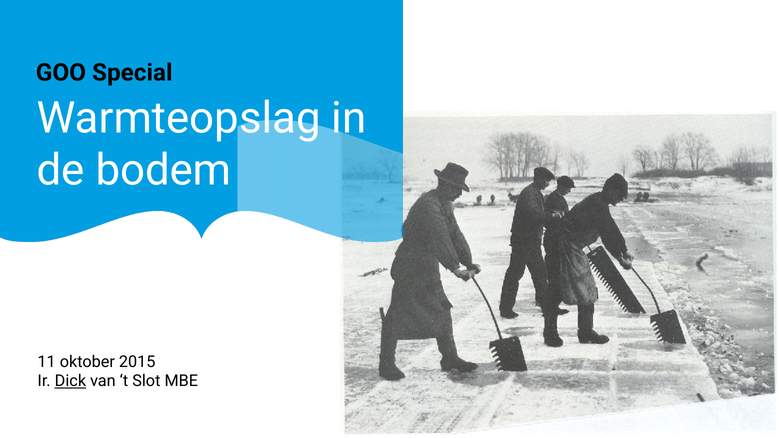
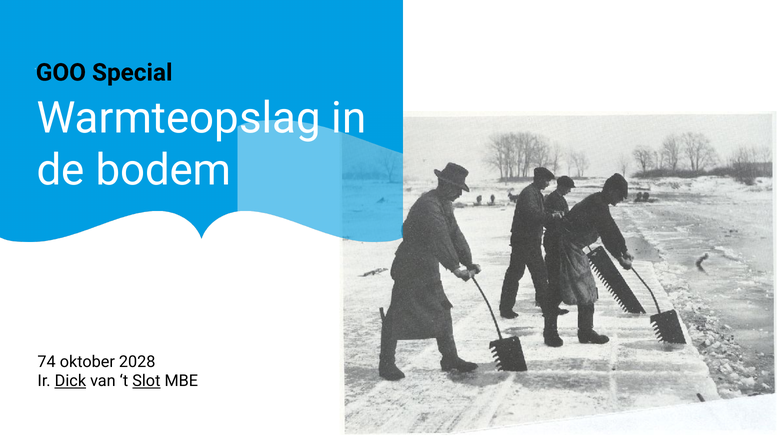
11: 11 -> 74
2015: 2015 -> 2028
Slot underline: none -> present
